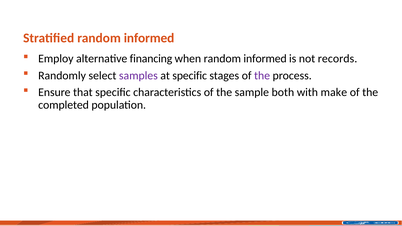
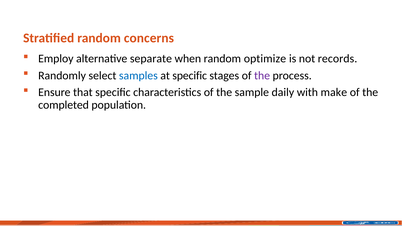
Stratified random informed: informed -> concerns
financing: financing -> separate
when random informed: informed -> optimize
samples colour: purple -> blue
both: both -> daily
